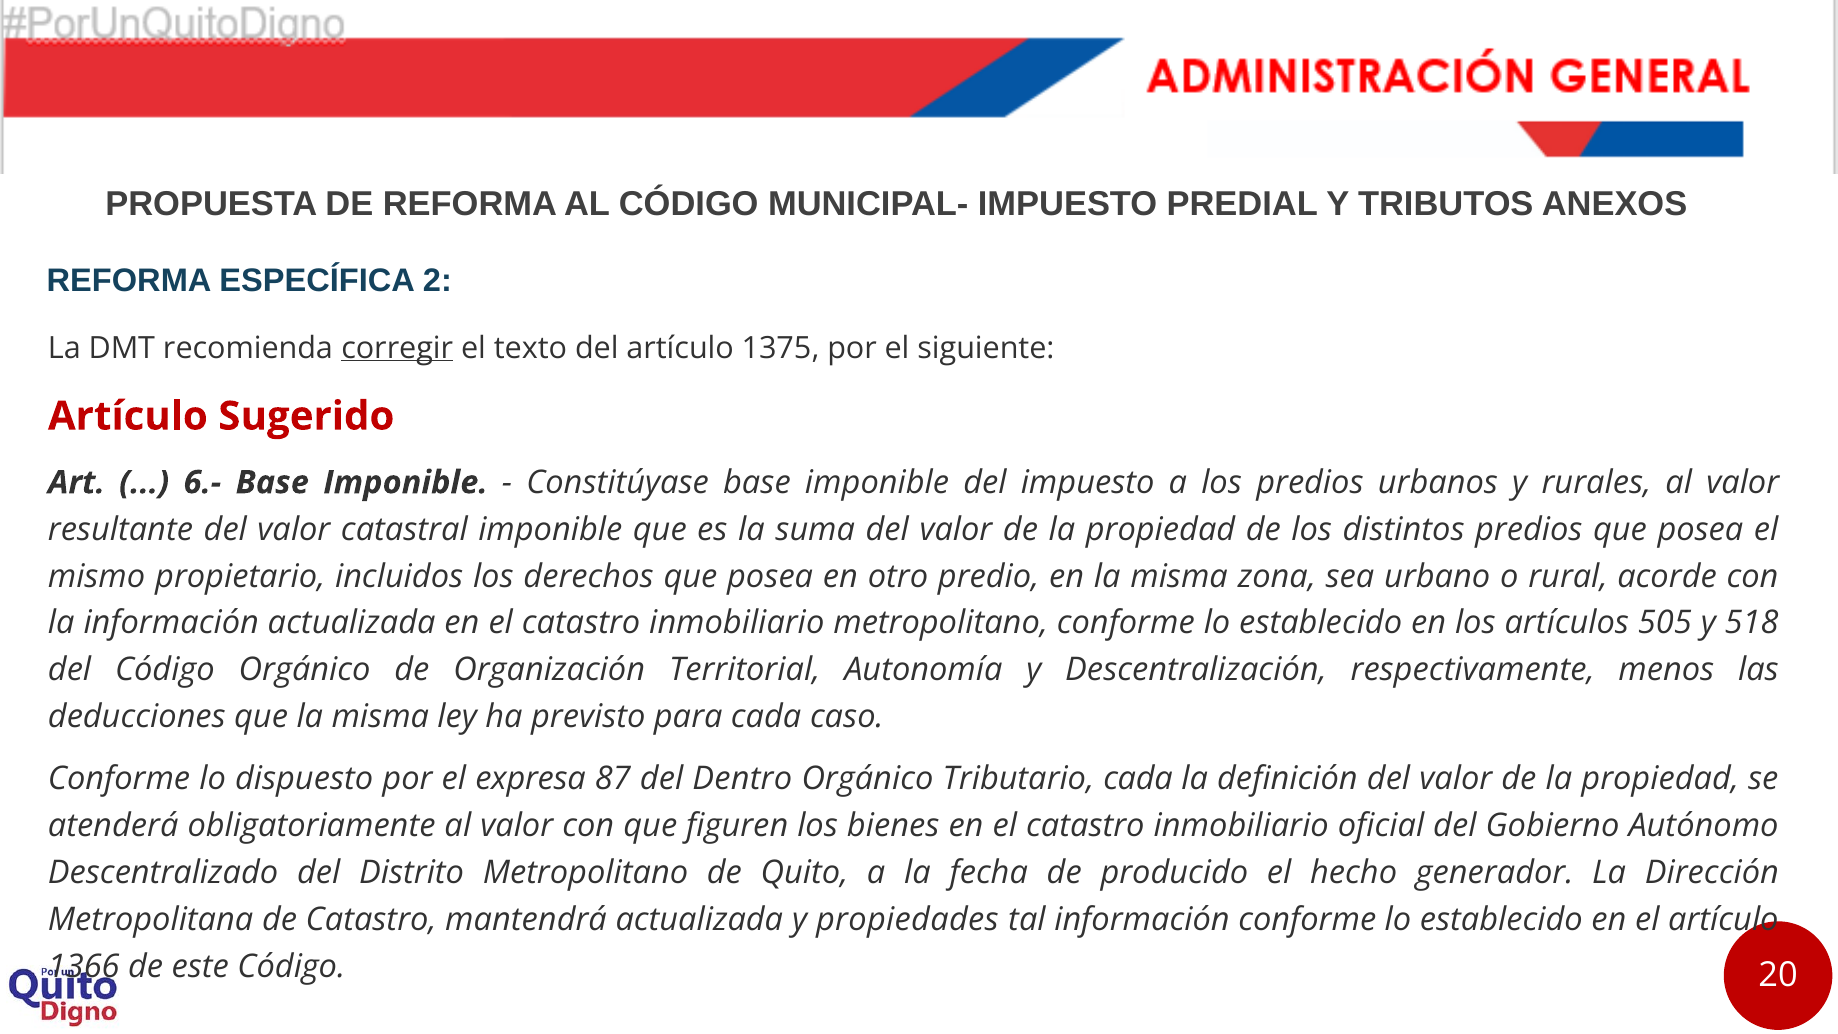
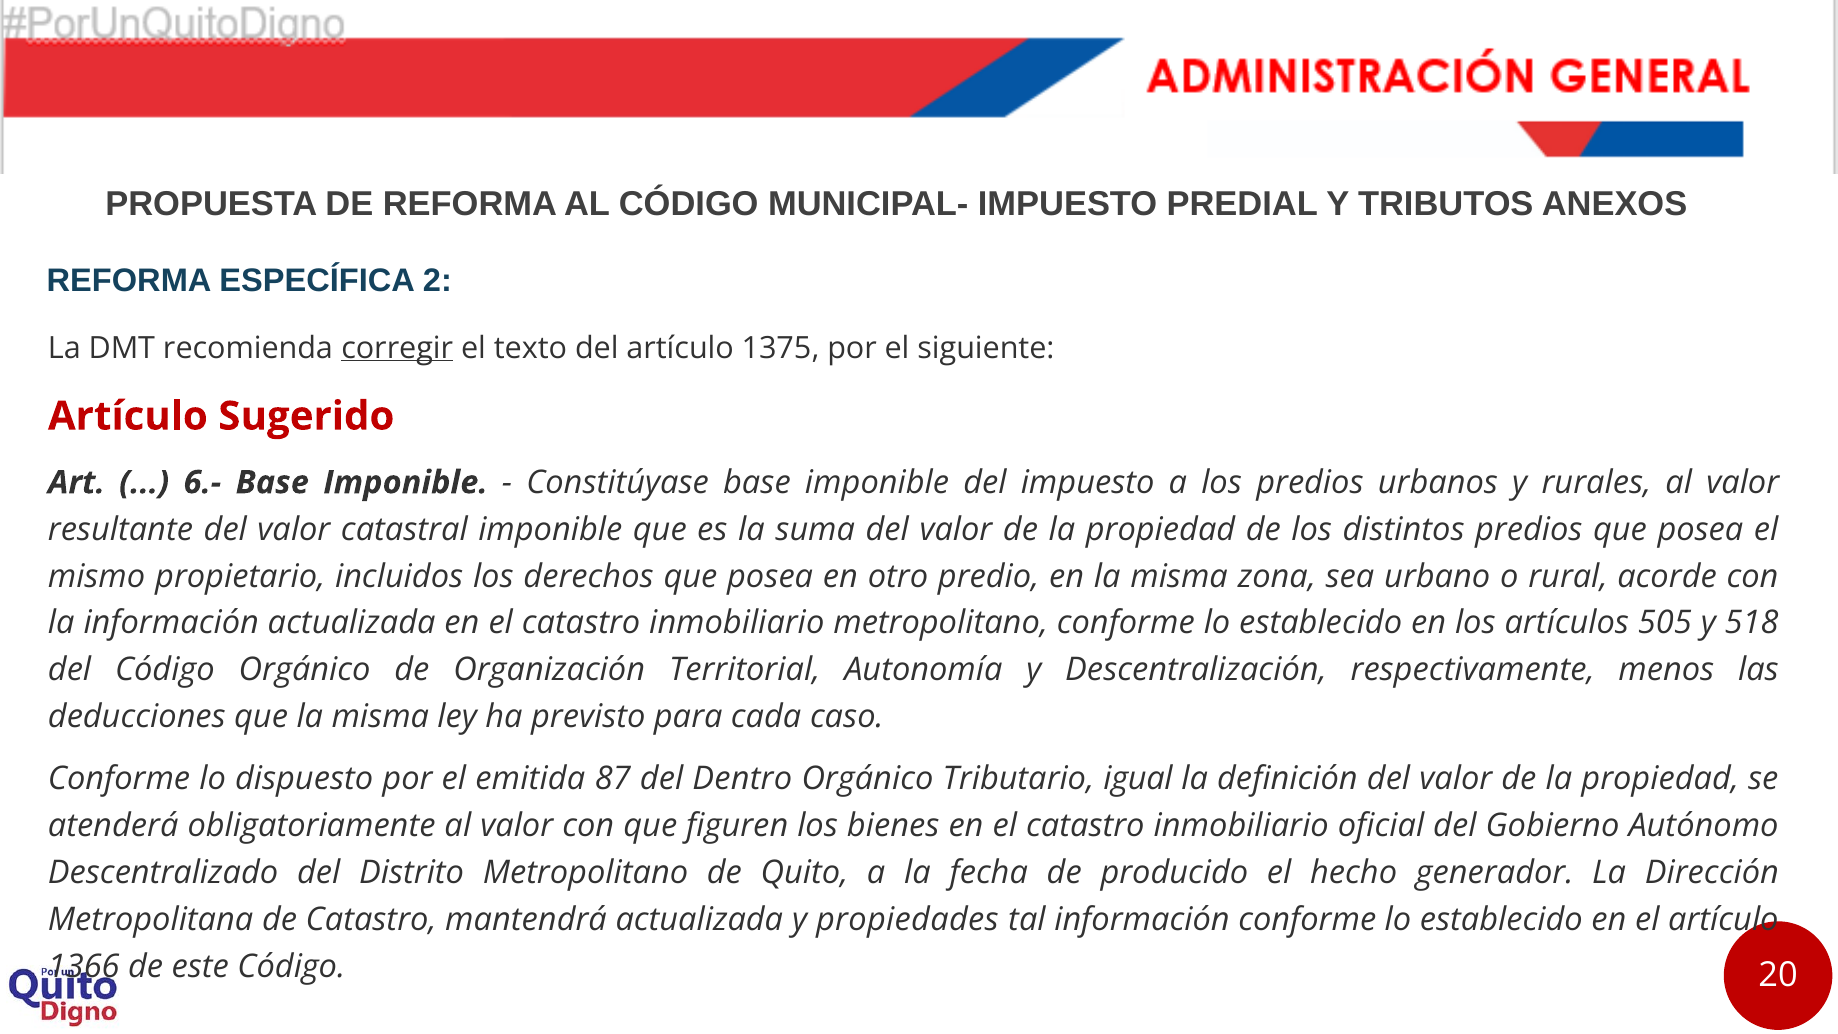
expresa: expresa -> emitida
Tributario cada: cada -> igual
